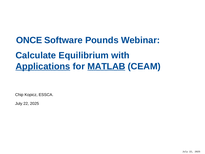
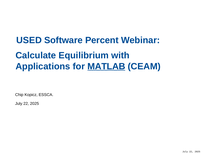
ONCE: ONCE -> USED
Pounds: Pounds -> Percent
Applications underline: present -> none
